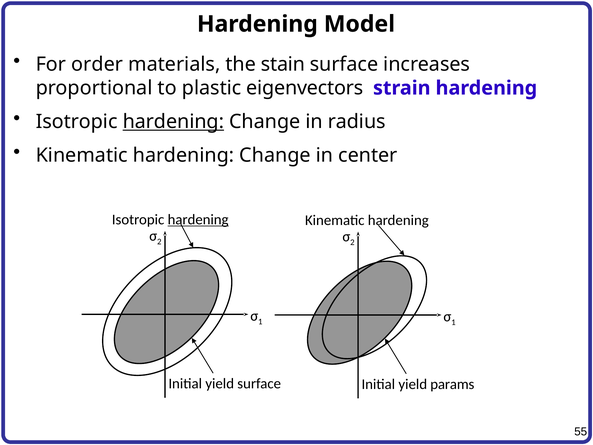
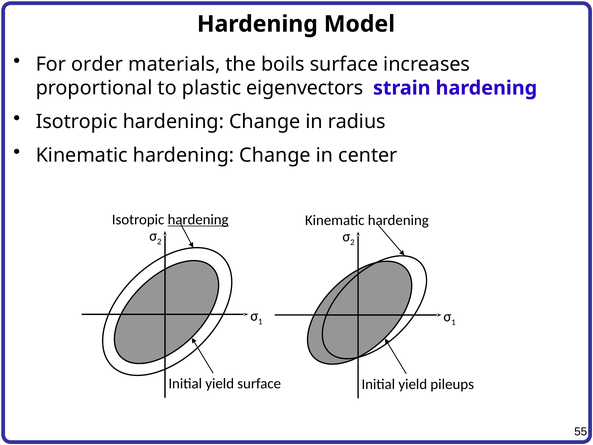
stain: stain -> boils
hardening at (173, 122) underline: present -> none
params: params -> pileups
